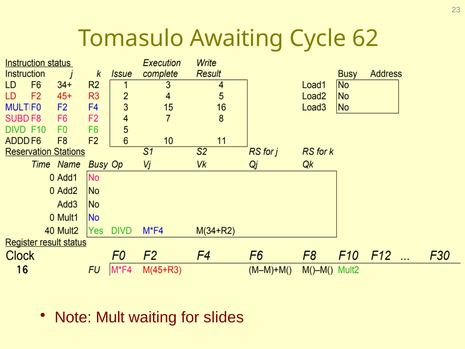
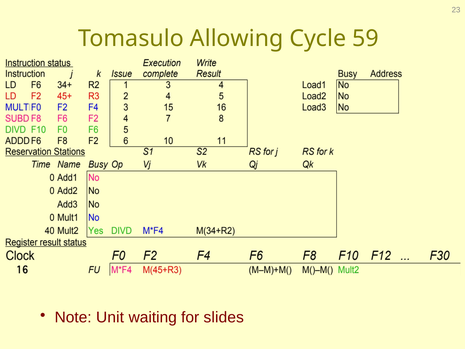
Awaiting: Awaiting -> Allowing
62: 62 -> 59
Mult: Mult -> Unit
